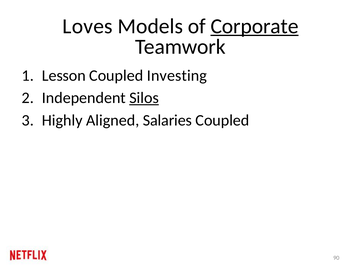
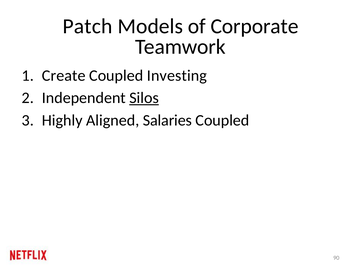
Loves: Loves -> Patch
Corporate underline: present -> none
Lesson: Lesson -> Create
